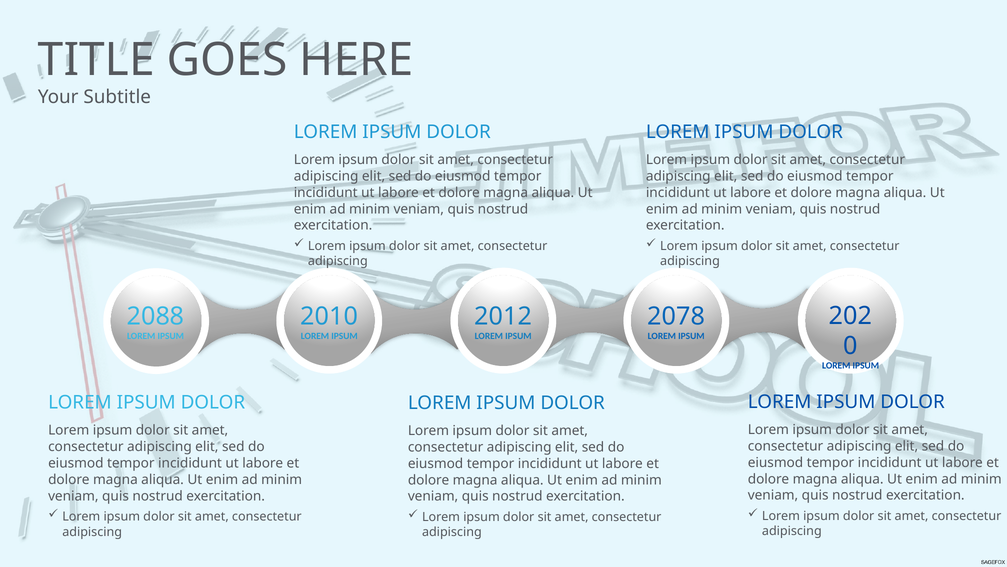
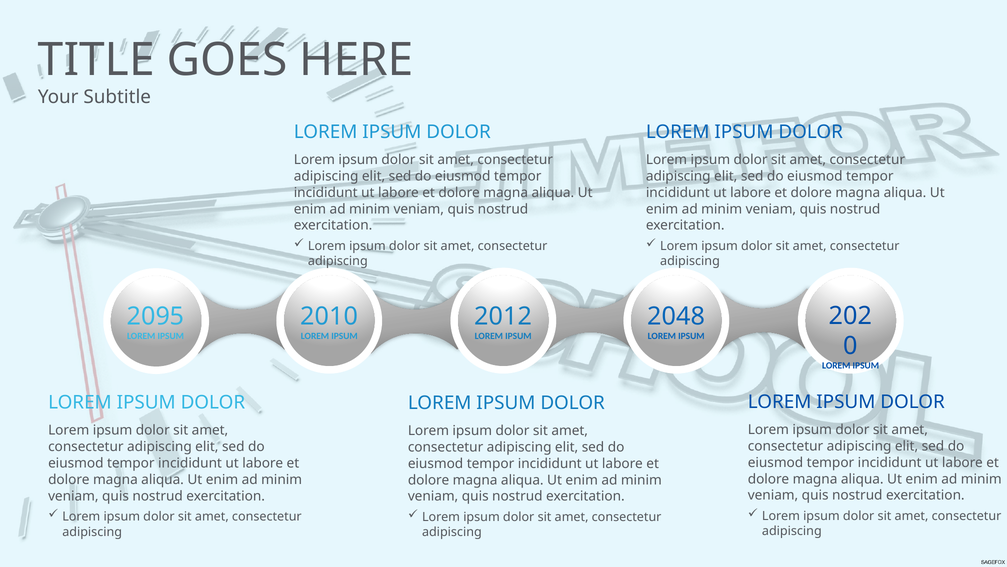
2088: 2088 -> 2095
2078: 2078 -> 2048
